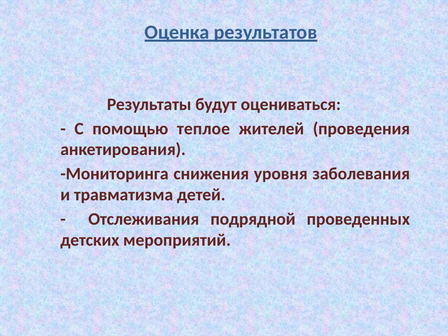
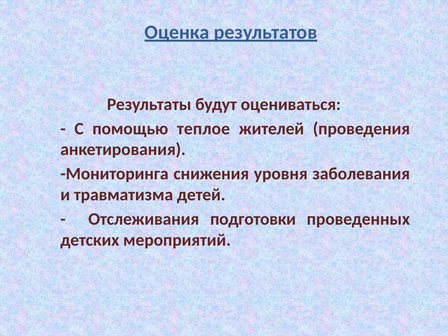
подрядной: подрядной -> подготовки
